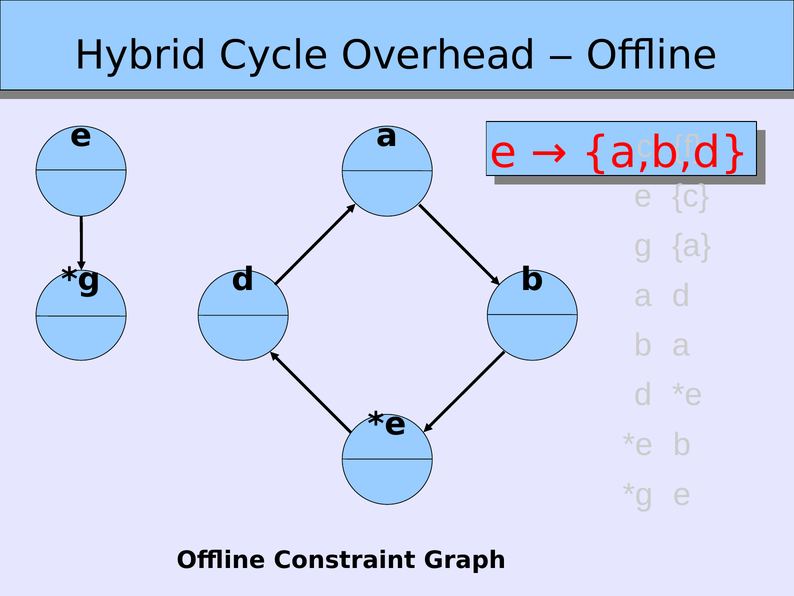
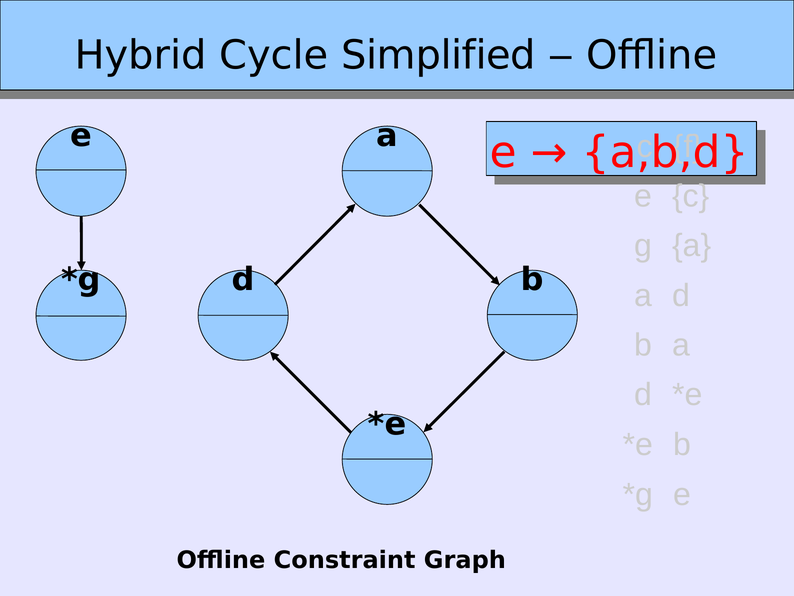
Overhead: Overhead -> Simplified
